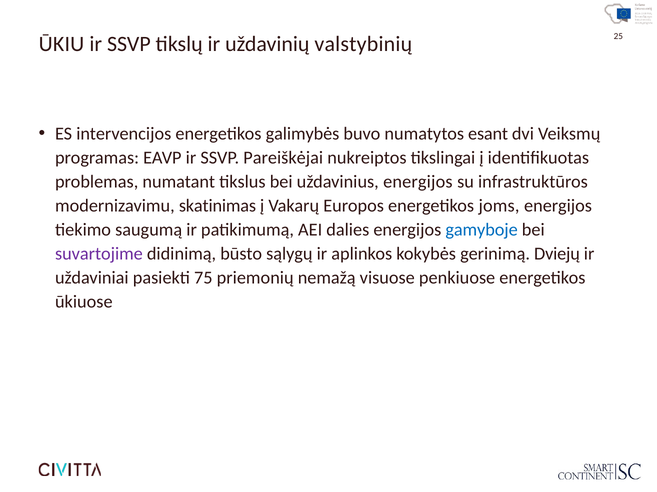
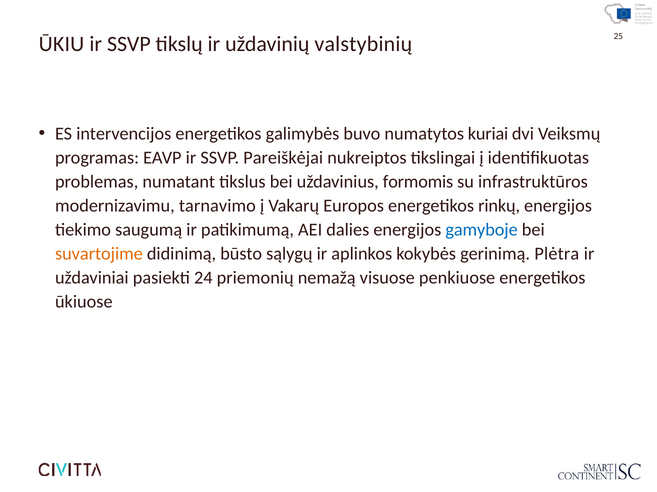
esant: esant -> kuriai
uždavinius energijos: energijos -> formomis
skatinimas: skatinimas -> tarnavimo
joms: joms -> rinkų
suvartojime colour: purple -> orange
Dviejų: Dviejų -> Plėtra
75: 75 -> 24
